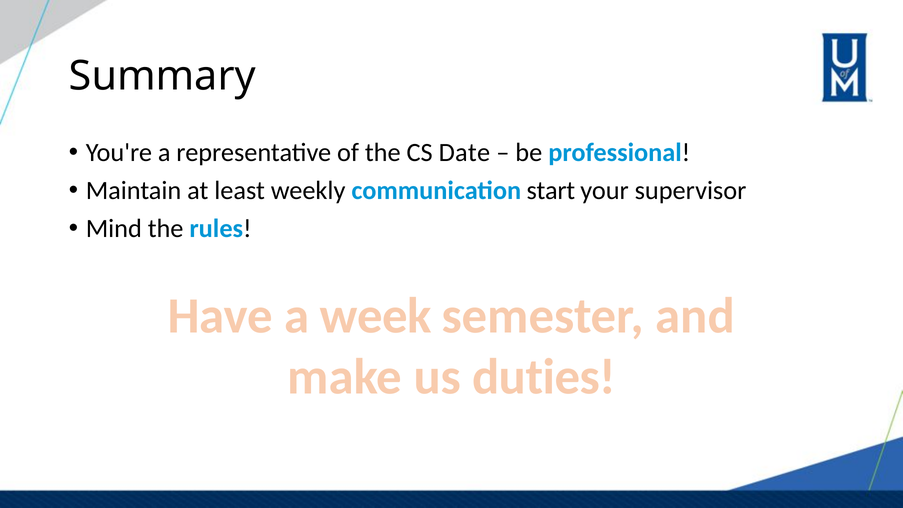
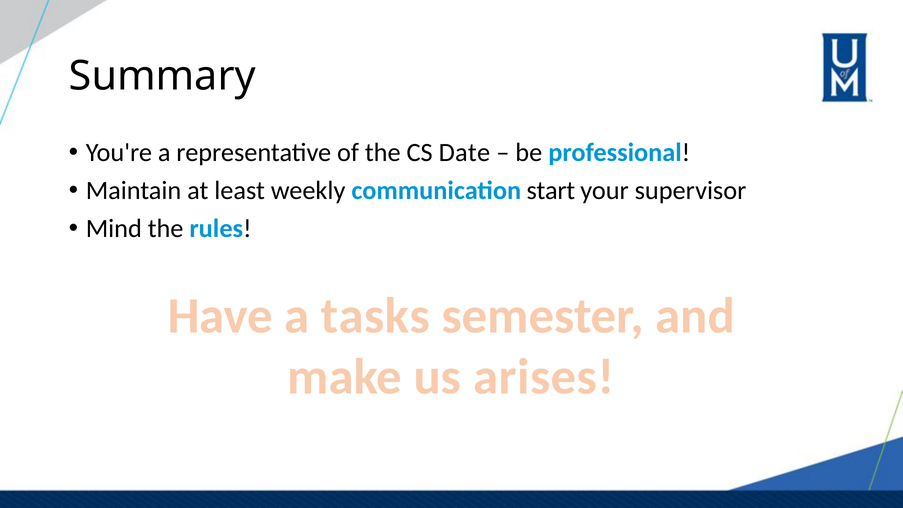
week: week -> tasks
duties: duties -> arises
